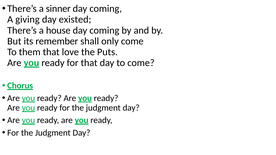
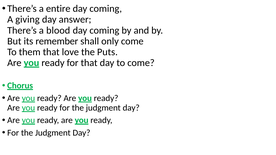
sinner: sinner -> entire
existed: existed -> answer
house: house -> blood
